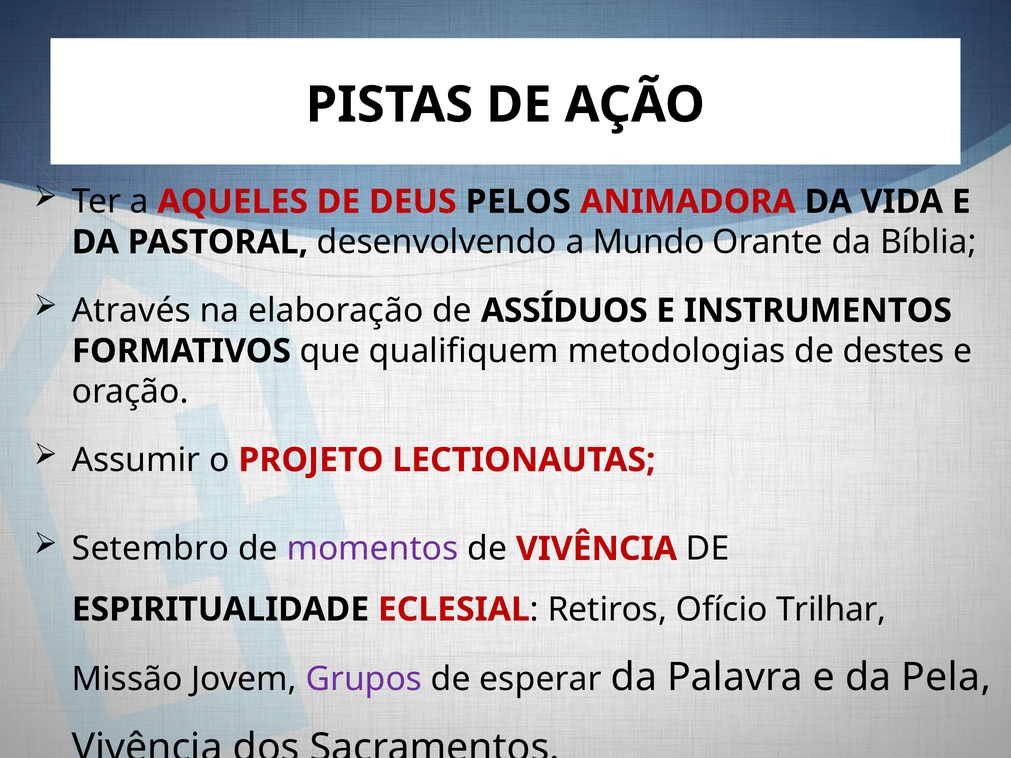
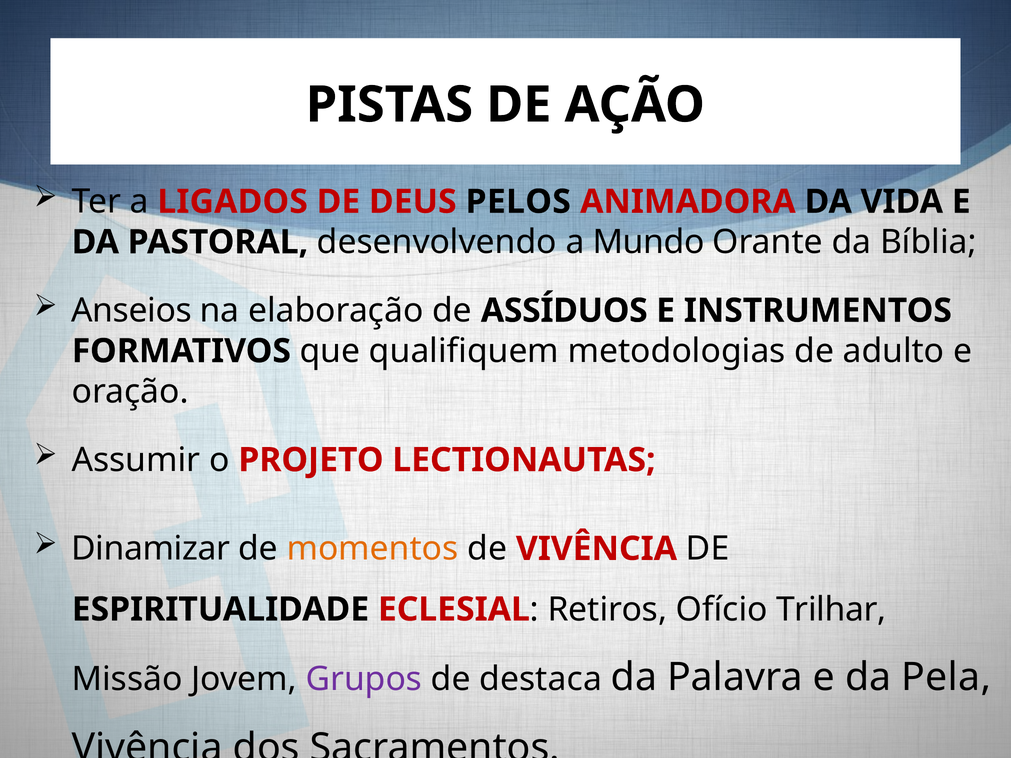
AQUELES: AQUELES -> LIGADOS
Através: Através -> Anseios
destes: destes -> adulto
Setembro: Setembro -> Dinamizar
momentos colour: purple -> orange
esperar: esperar -> destaca
